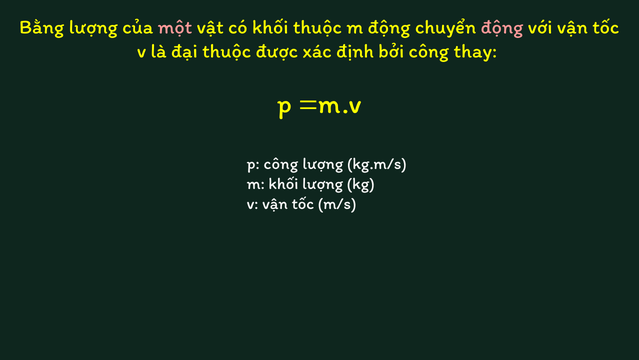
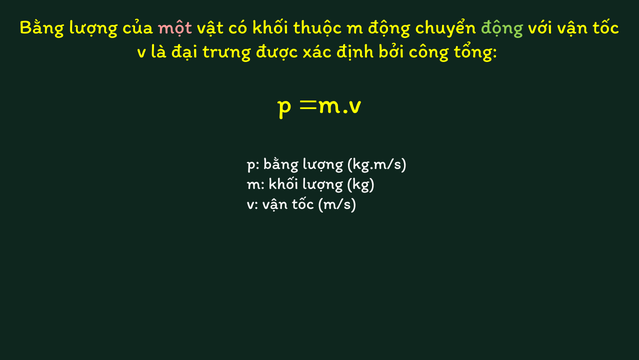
động at (502, 27) colour: pink -> light green
đại thuộc: thuộc -> trưng
thay: thay -> tổng
p công: công -> bằng
